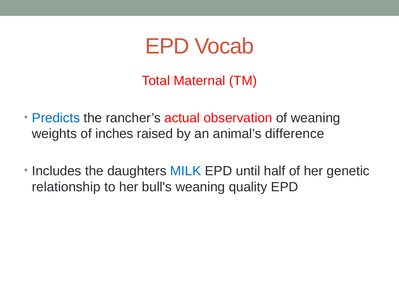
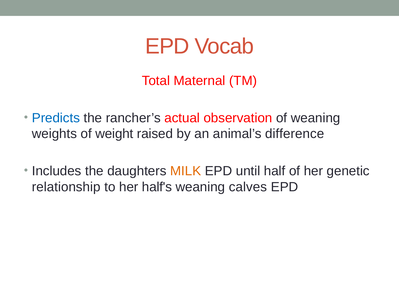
inches: inches -> weight
MILK colour: blue -> orange
bull's: bull's -> half's
quality: quality -> calves
